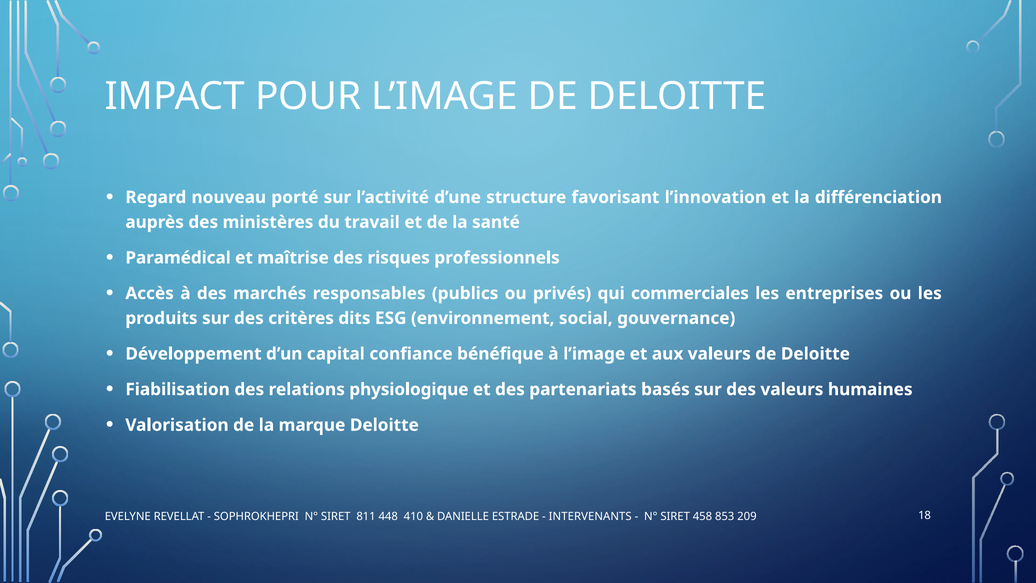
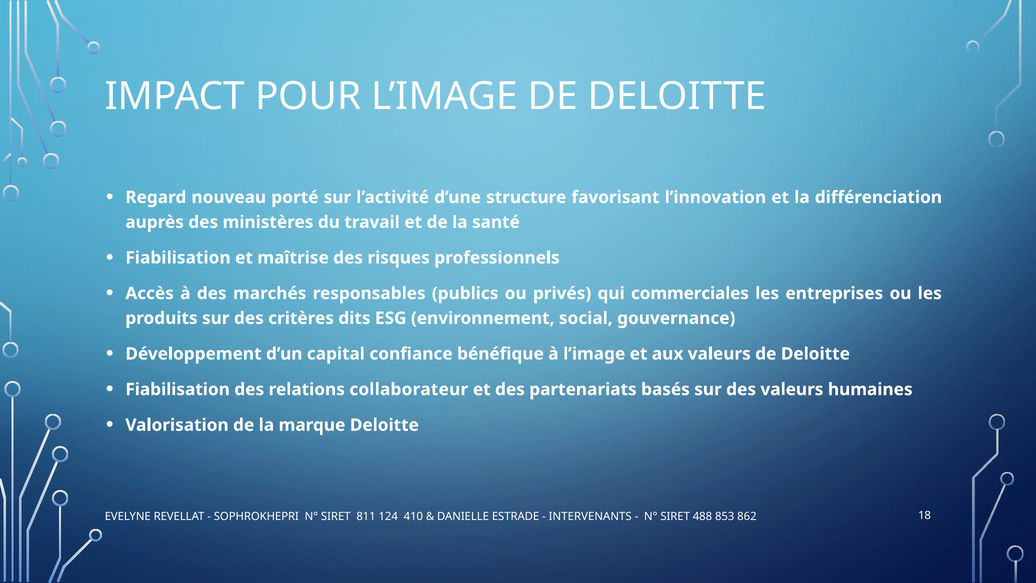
Paramédical at (178, 258): Paramédical -> Fiabilisation
physiologique: physiologique -> collaborateur
448: 448 -> 124
458: 458 -> 488
209: 209 -> 862
